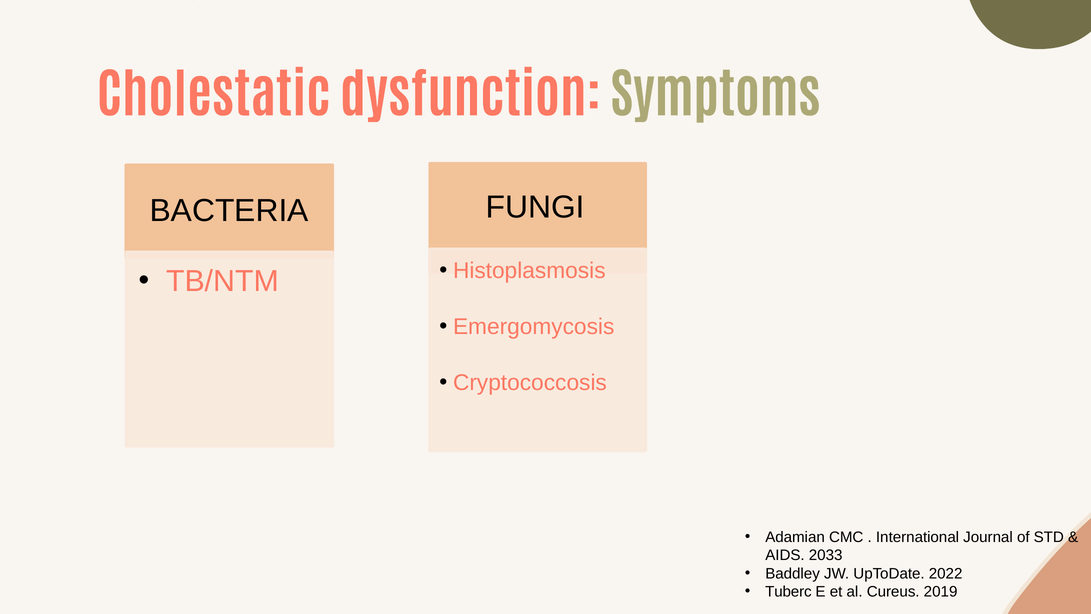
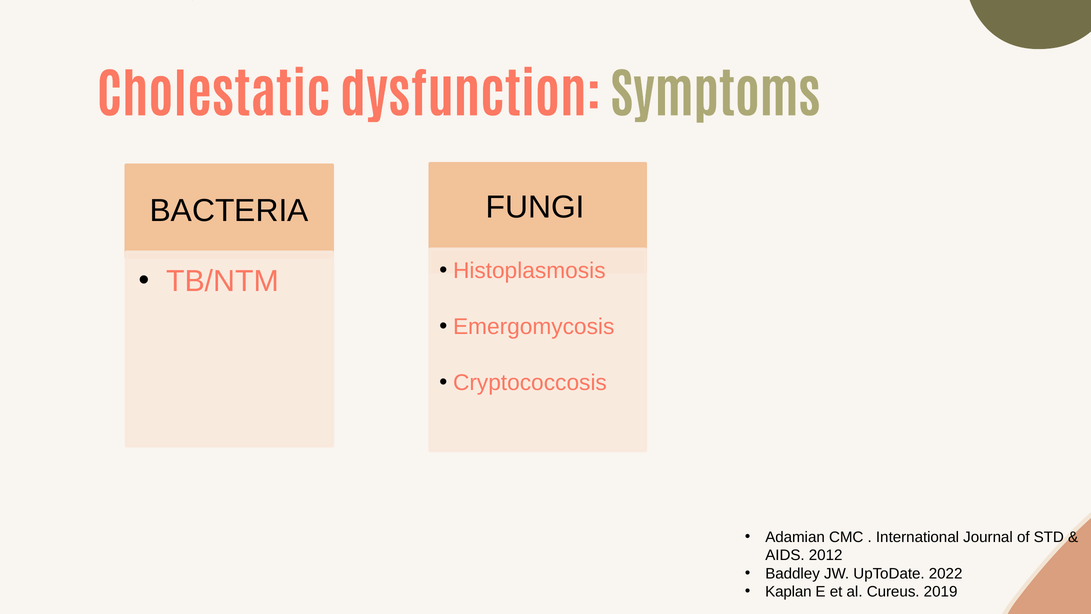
2033: 2033 -> 2012
Tuberc: Tuberc -> Kaplan
